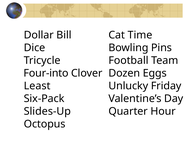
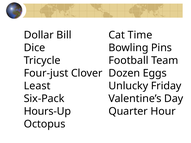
Four-into: Four-into -> Four-just
Slides-Up: Slides-Up -> Hours-Up
